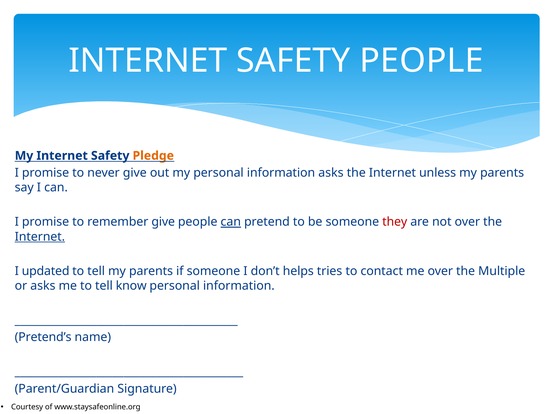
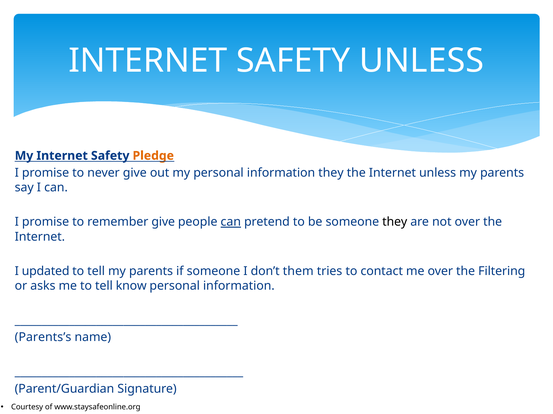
SAFETY PEOPLE: PEOPLE -> UNLESS
information asks: asks -> they
they at (395, 222) colour: red -> black
Internet at (40, 237) underline: present -> none
helps: helps -> them
Multiple: Multiple -> Filtering
Pretend’s: Pretend’s -> Parents’s
